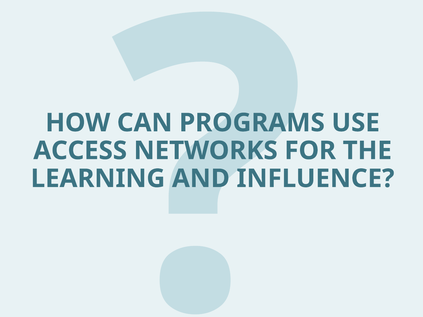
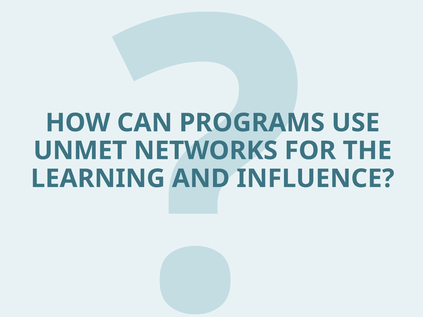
ACCESS: ACCESS -> UNMET
